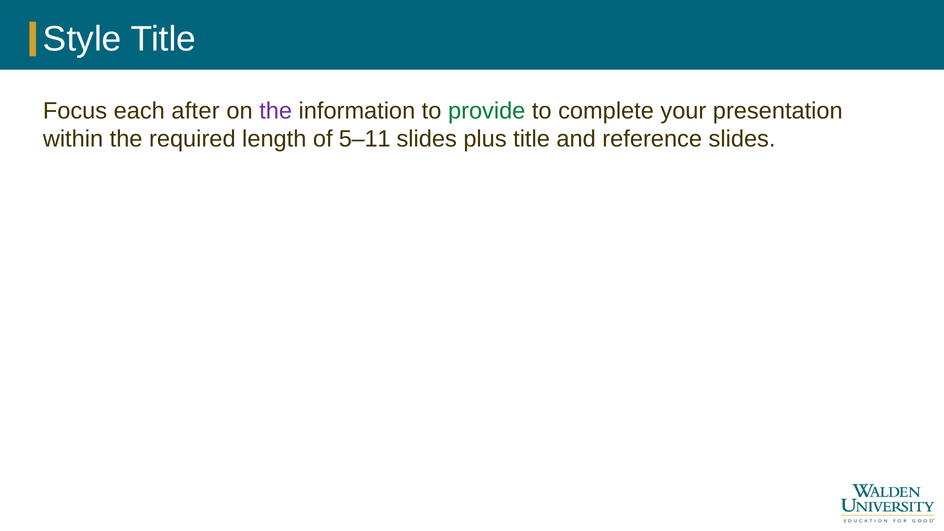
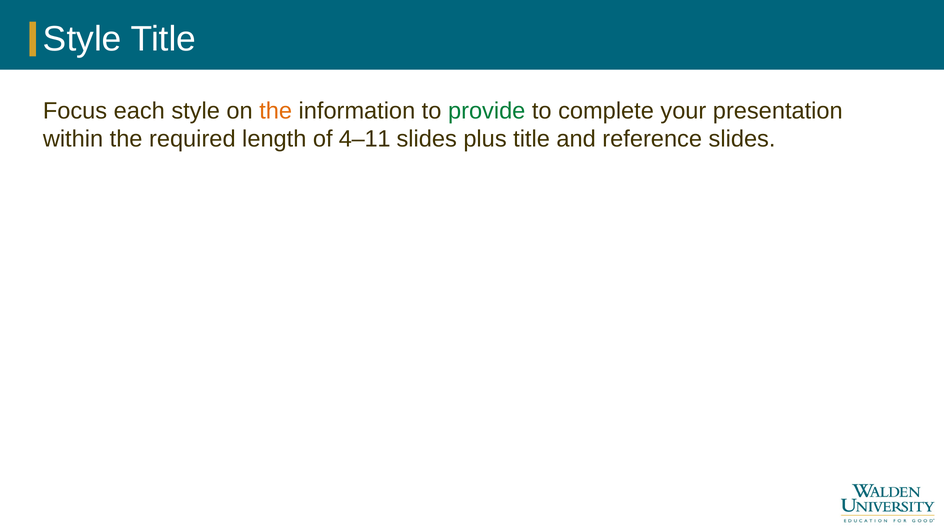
each after: after -> style
the at (276, 111) colour: purple -> orange
5–11: 5–11 -> 4–11
